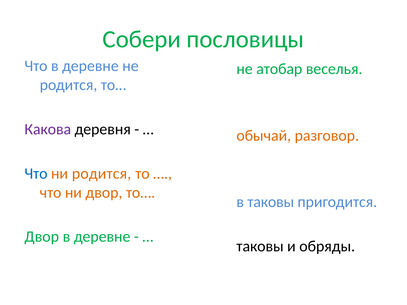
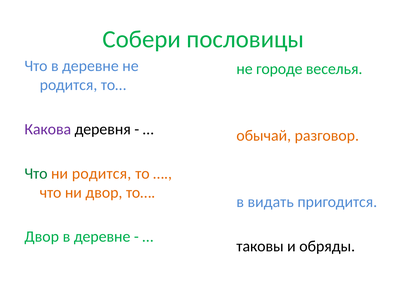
атобар: атобар -> городе
Что at (36, 174) colour: blue -> green
в таковы: таковы -> видать
